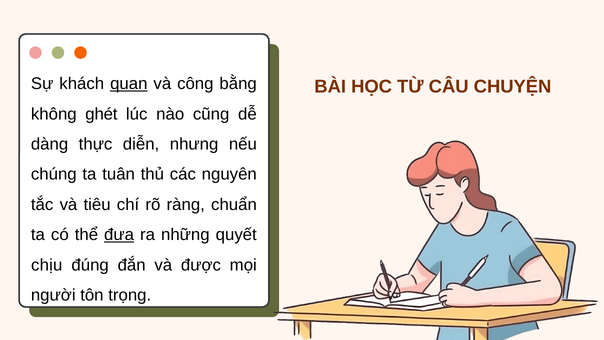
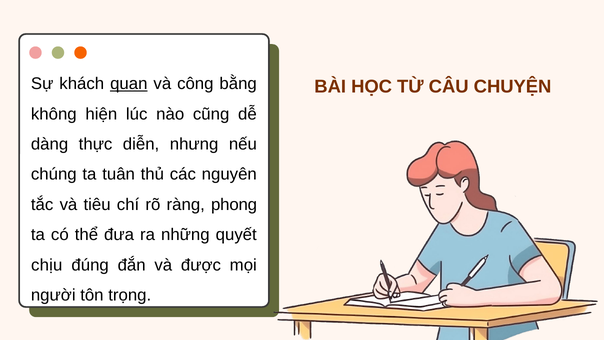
ghét: ghét -> hiện
chuẩn: chuẩn -> phong
đưa underline: present -> none
